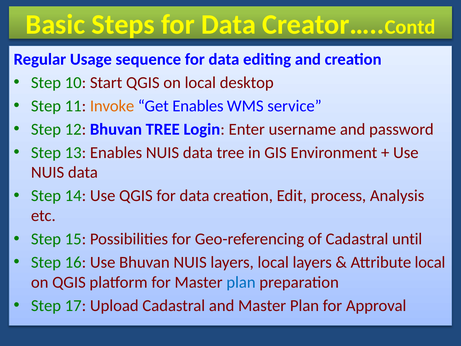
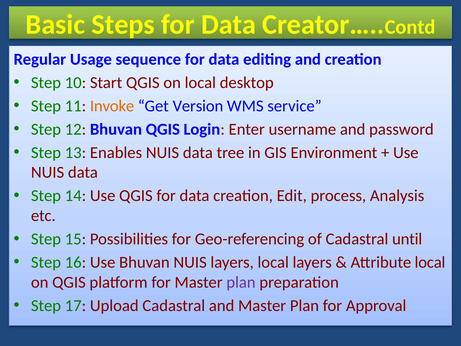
Get Enables: Enables -> Version
Bhuvan TREE: TREE -> QGIS
plan at (241, 282) colour: blue -> purple
